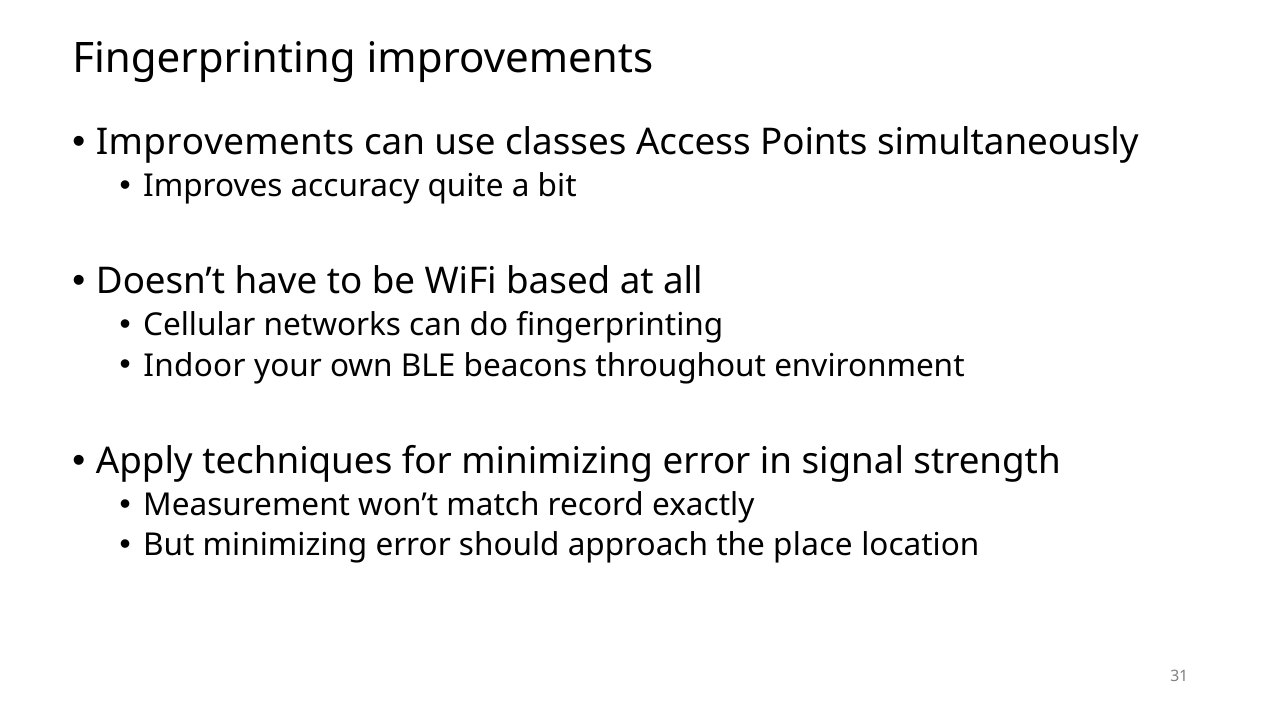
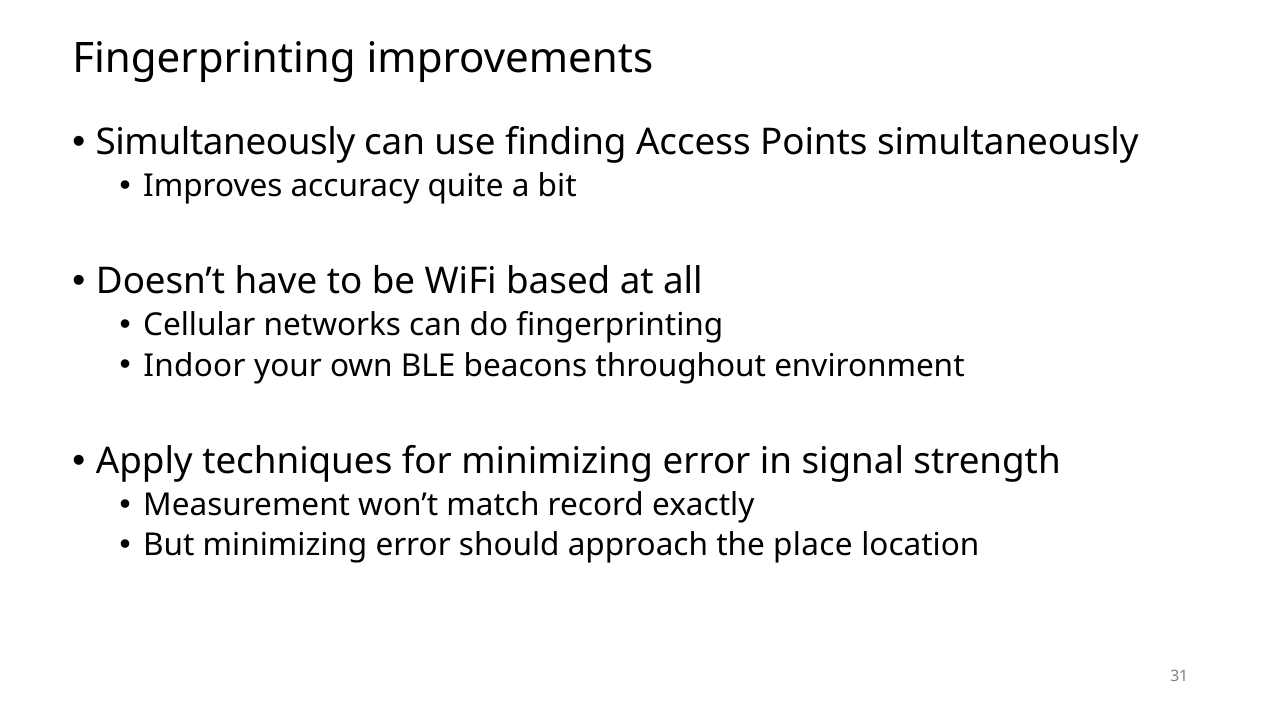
Improvements at (225, 143): Improvements -> Simultaneously
classes: classes -> finding
